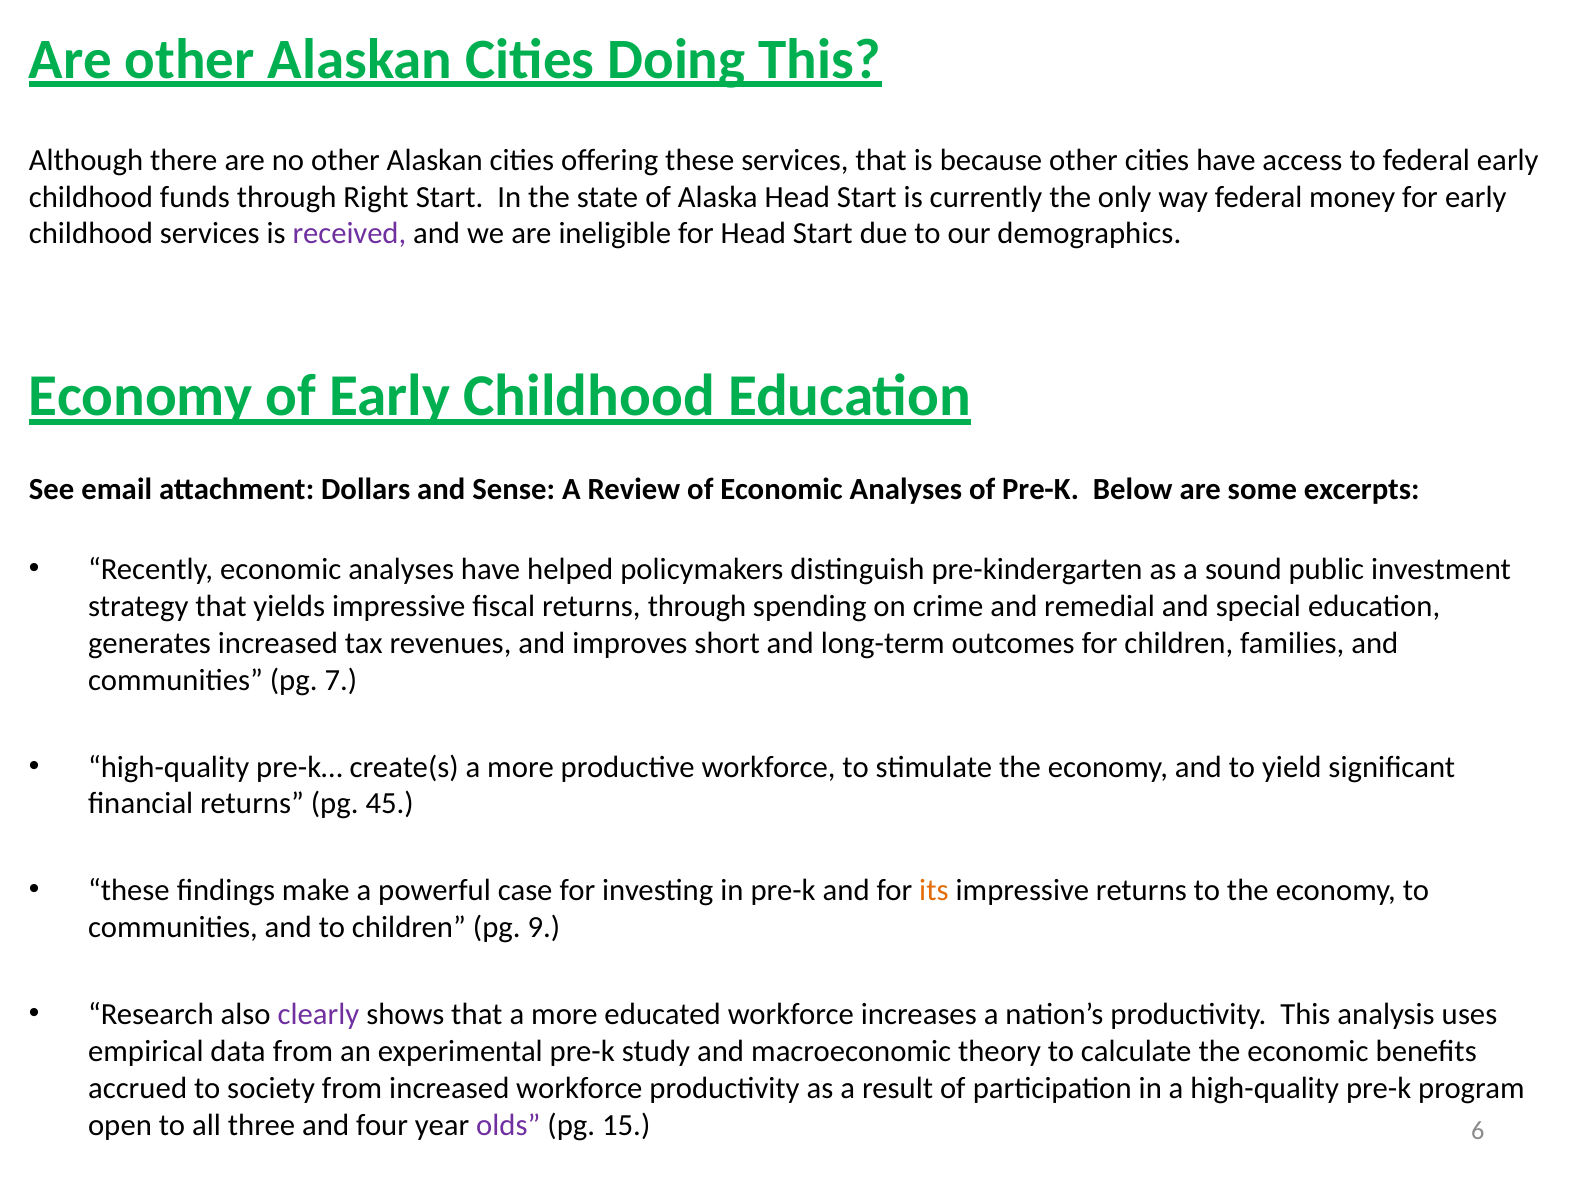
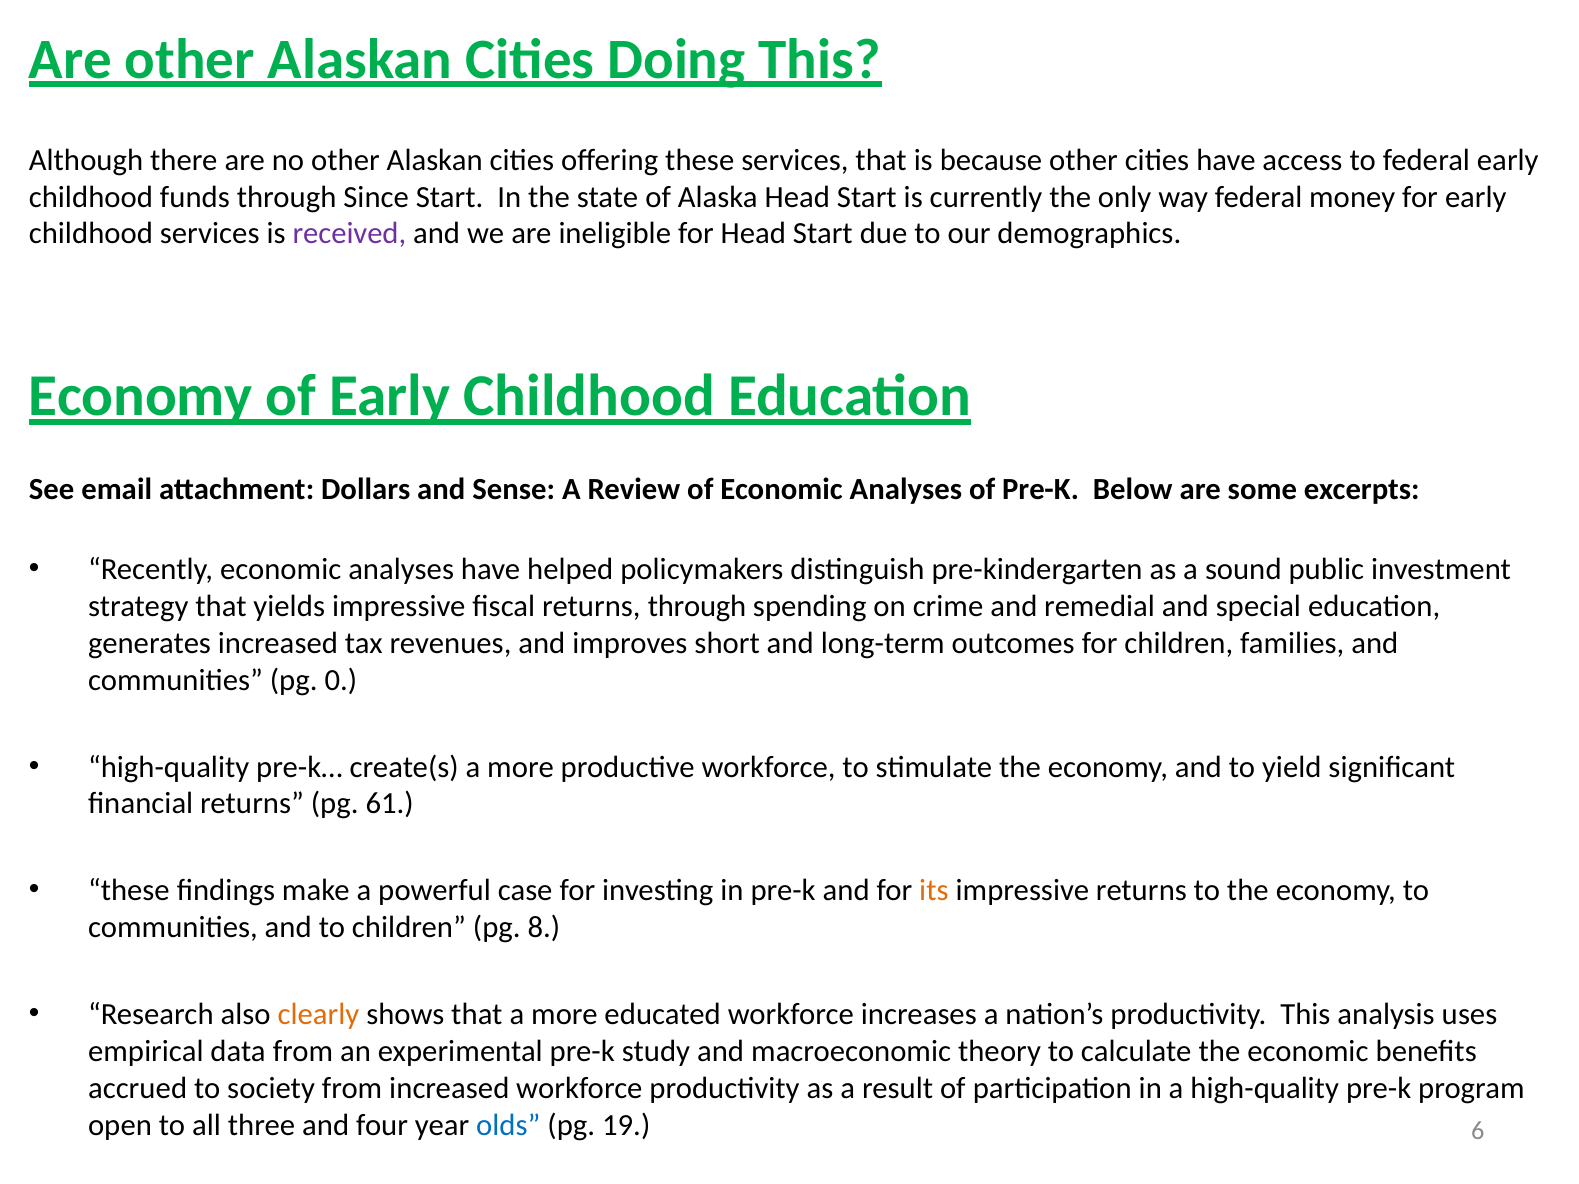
Right: Right -> Since
7: 7 -> 0
45: 45 -> 61
9: 9 -> 8
clearly colour: purple -> orange
olds colour: purple -> blue
15: 15 -> 19
